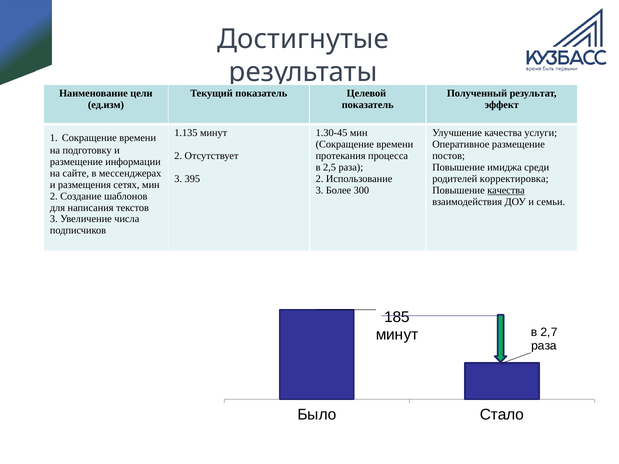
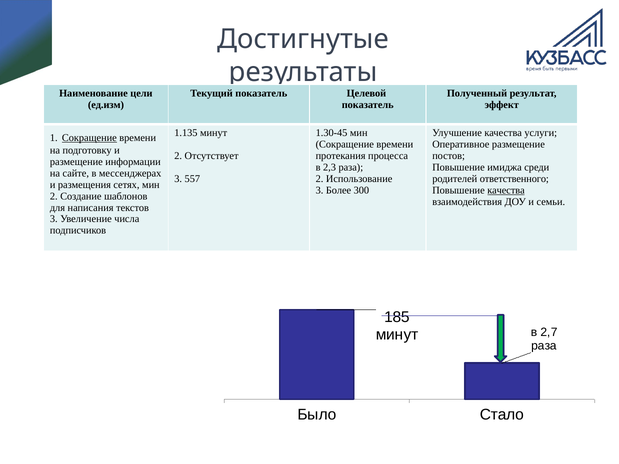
Сокращение at (89, 138) underline: none -> present
2,5: 2,5 -> 2,3
395: 395 -> 557
корректировка: корректировка -> ответственного
